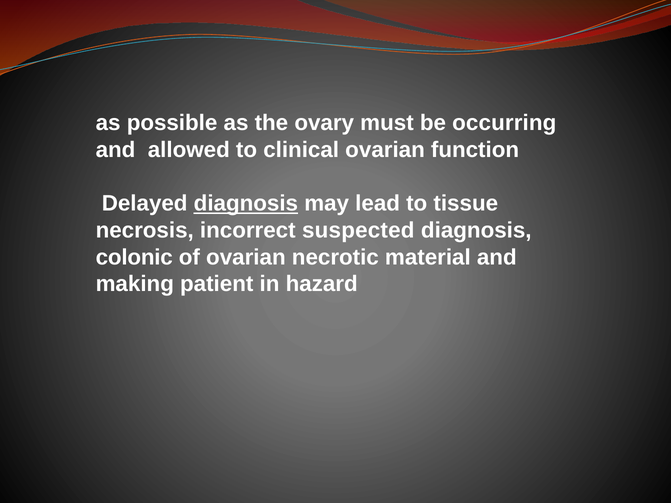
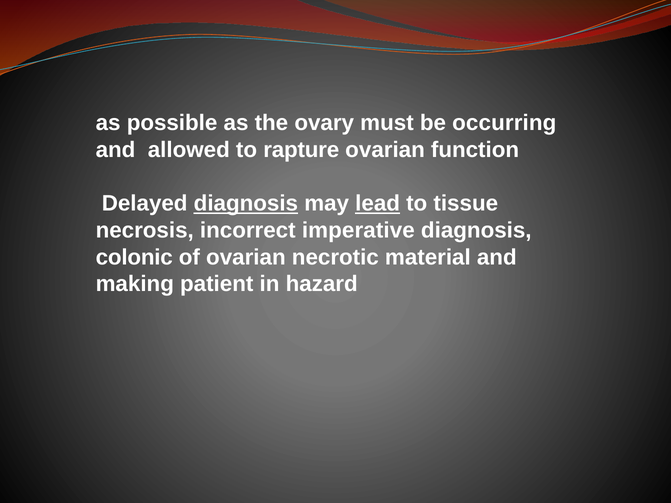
clinical: clinical -> rapture
lead underline: none -> present
suspected: suspected -> imperative
